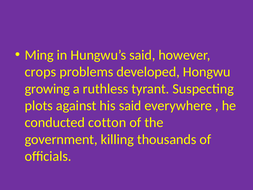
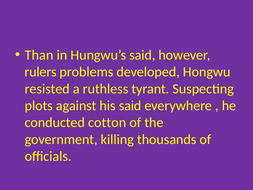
Ming: Ming -> Than
crops: crops -> rulers
growing: growing -> resisted
